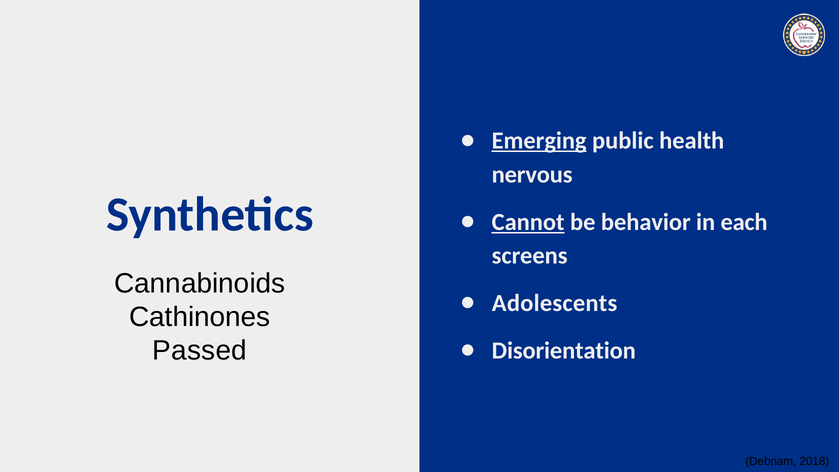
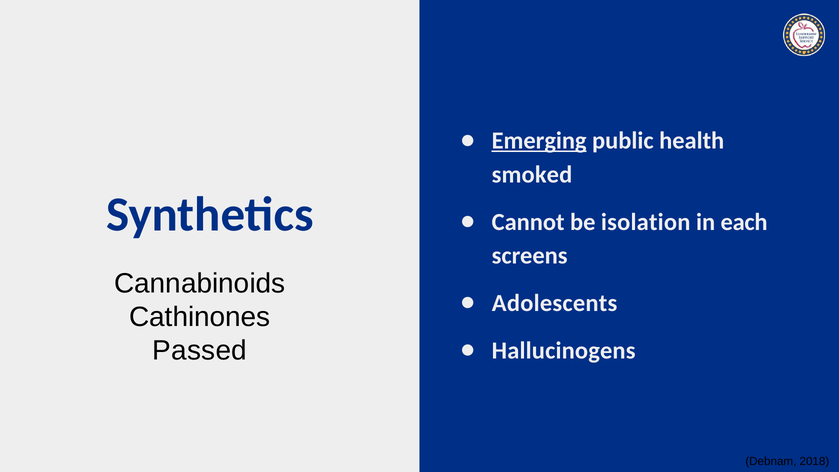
nervous: nervous -> smoked
Cannot underline: present -> none
behavior: behavior -> isolation
Disorientation: Disorientation -> Hallucinogens
